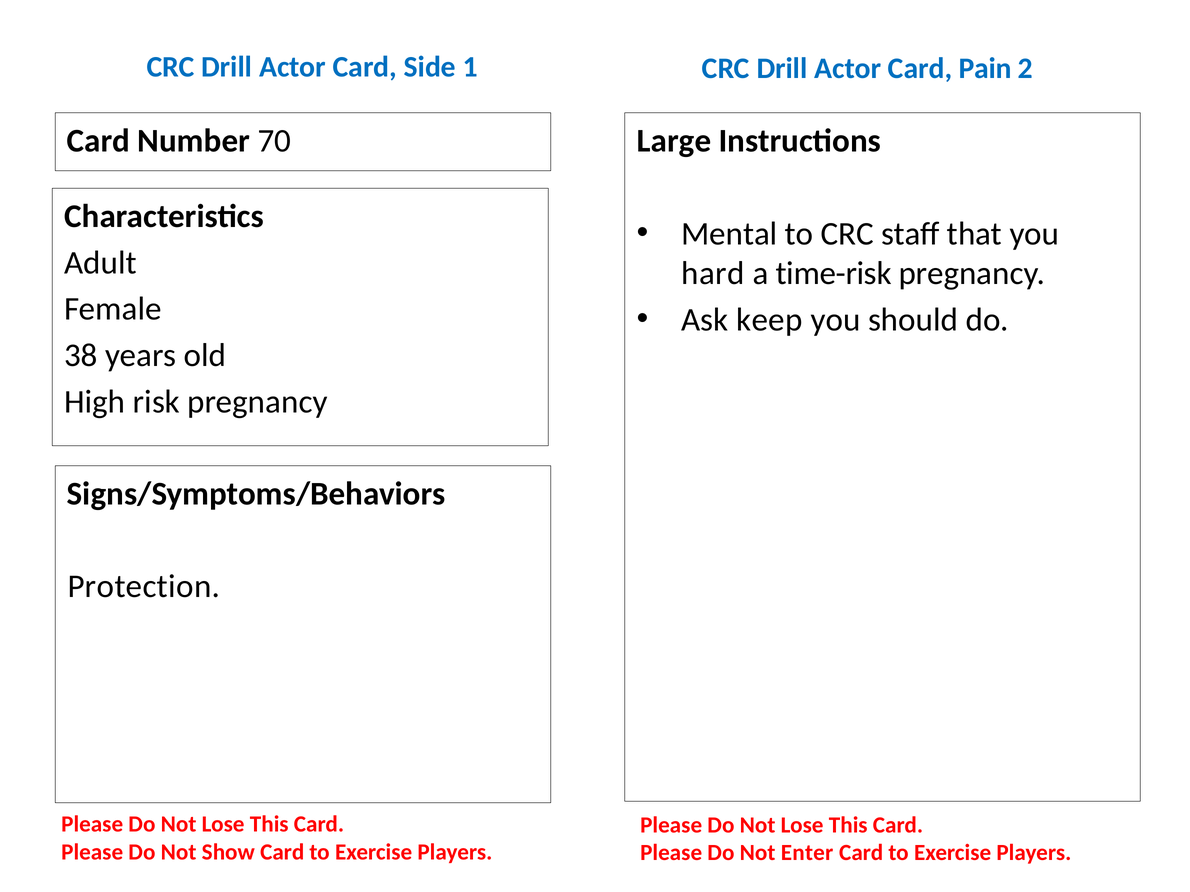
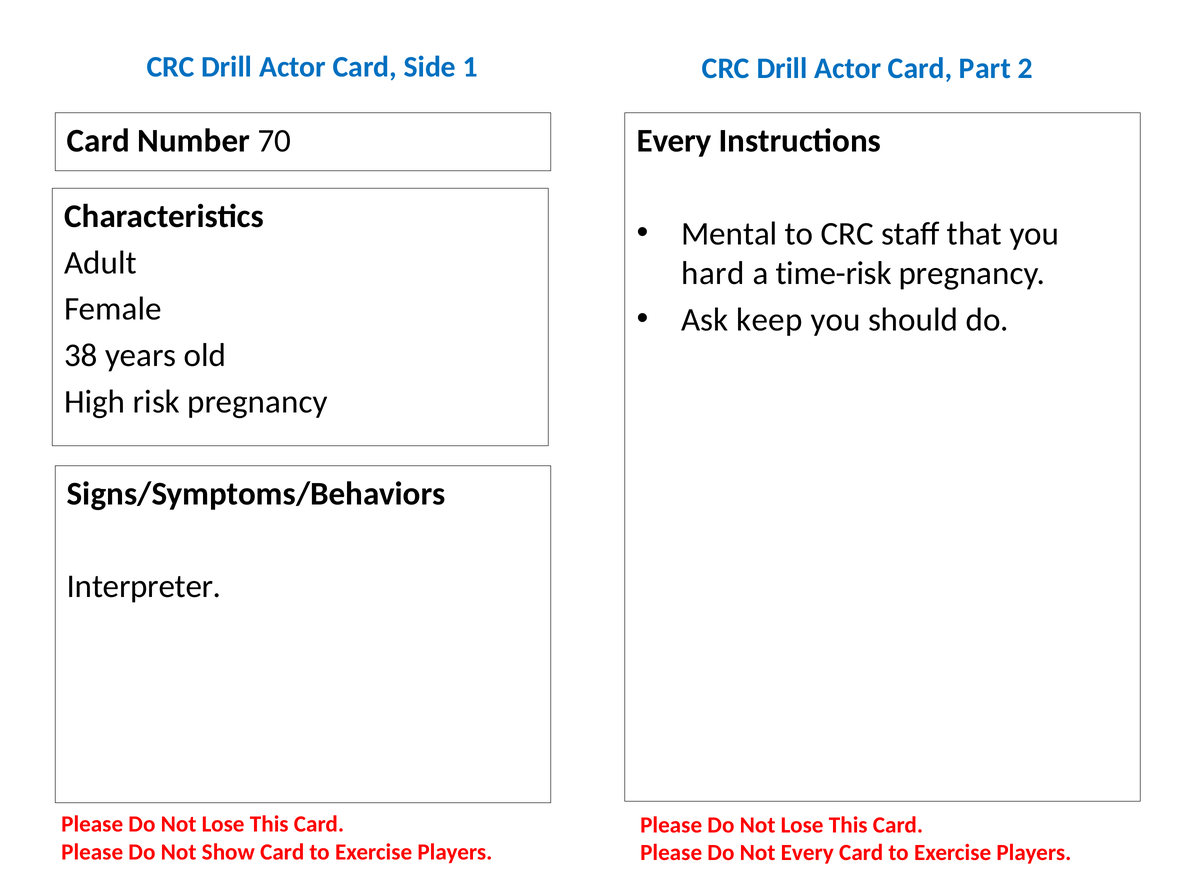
Pain: Pain -> Part
Large at (674, 141): Large -> Every
Protection: Protection -> Interpreter
Not Enter: Enter -> Every
